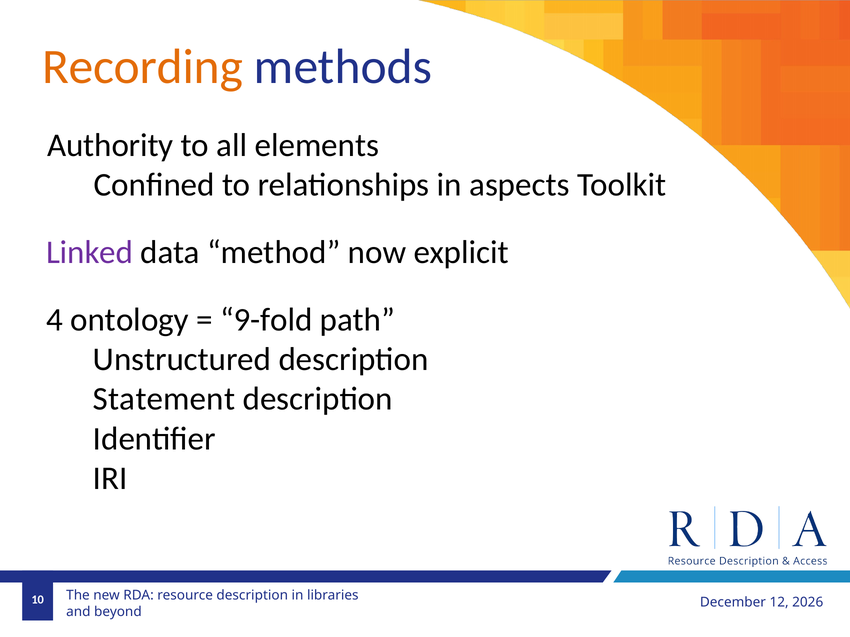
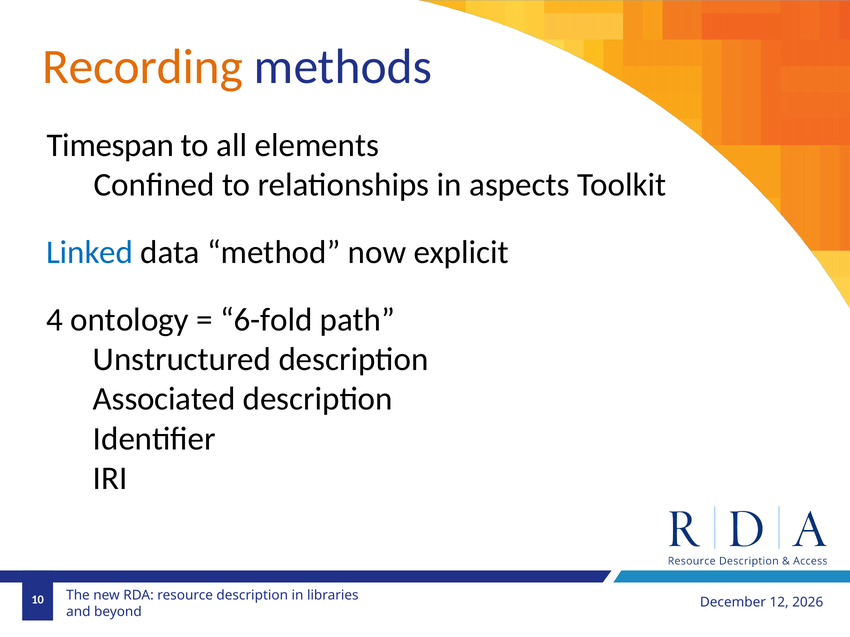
Authority: Authority -> Timespan
Linked colour: purple -> blue
9-fold: 9-fold -> 6-fold
Statement: Statement -> Associated
